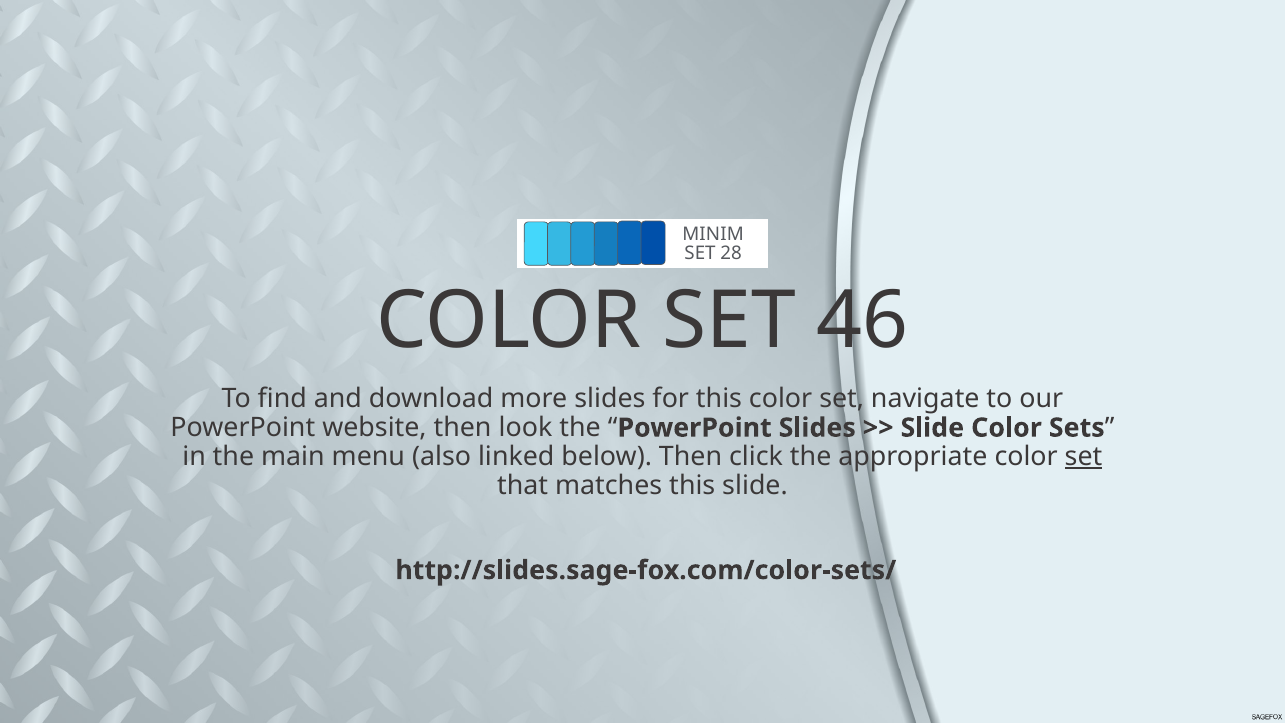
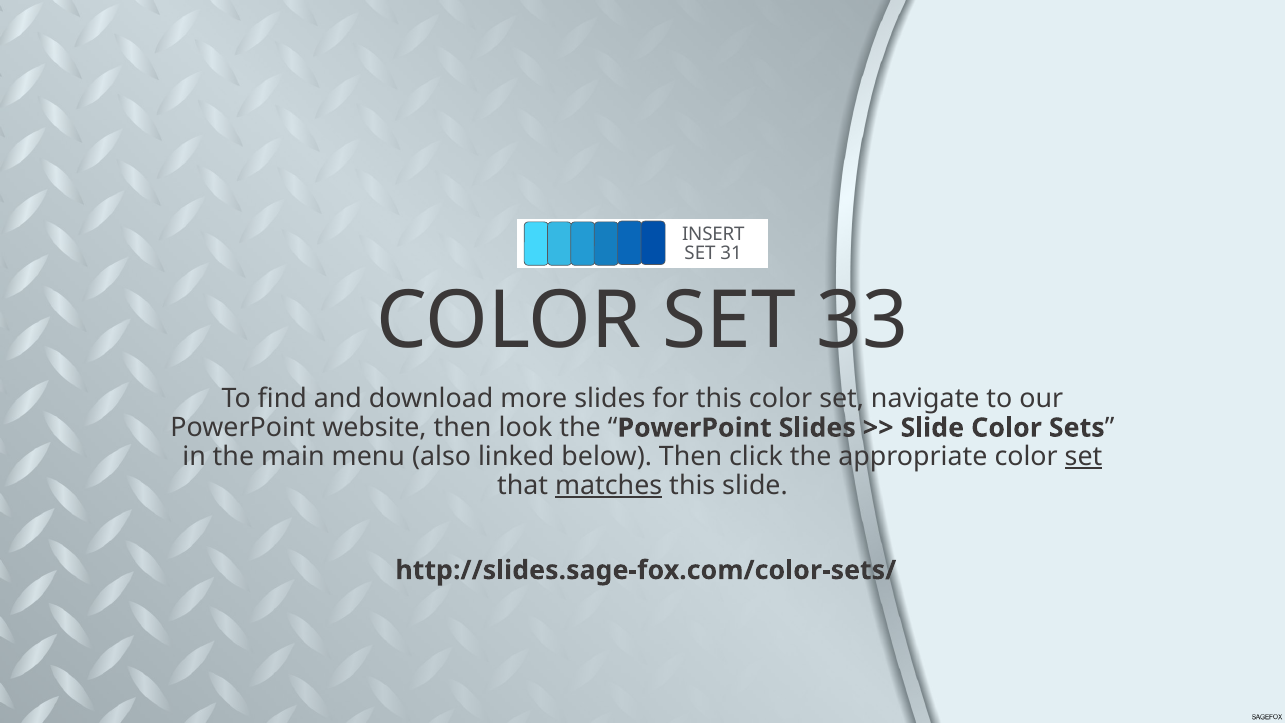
MINIM: MINIM -> INSERT
28: 28 -> 31
46: 46 -> 33
matches underline: none -> present
